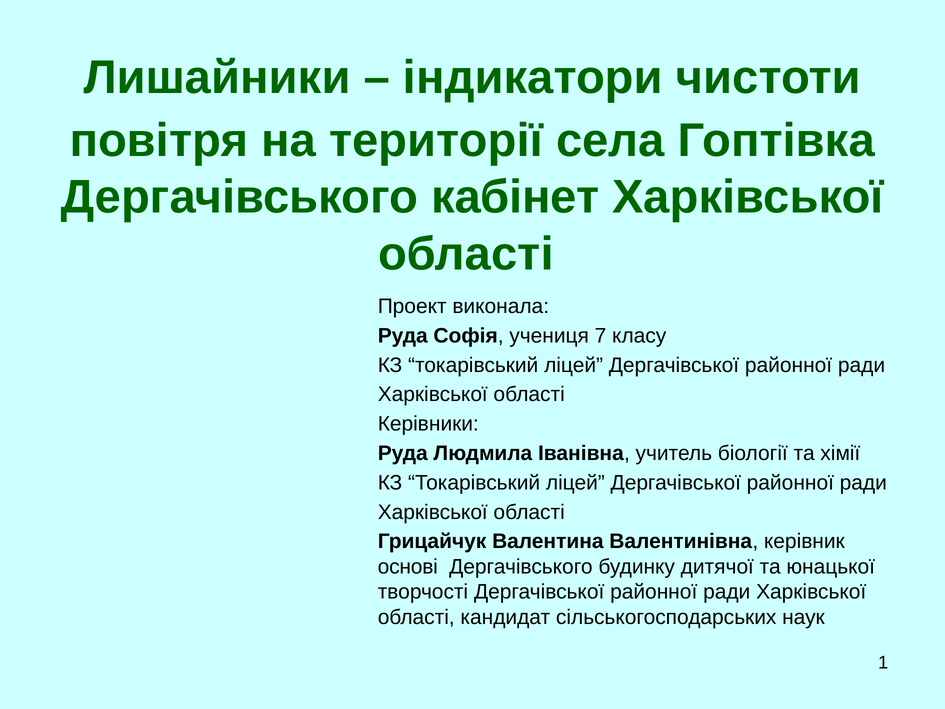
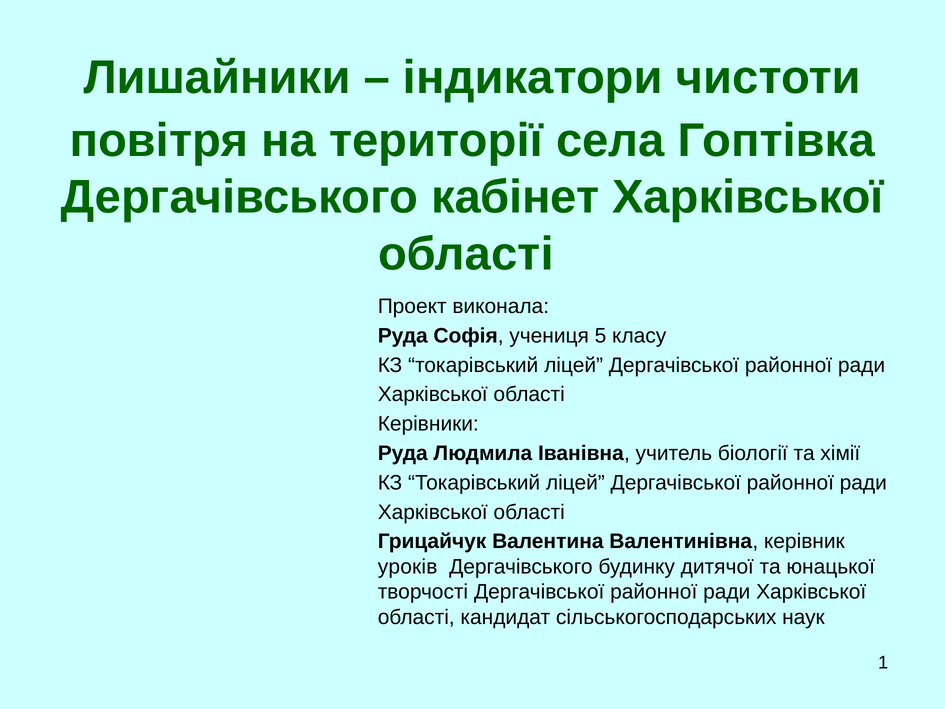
7: 7 -> 5
основі: основі -> уроків
